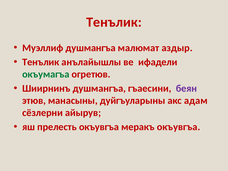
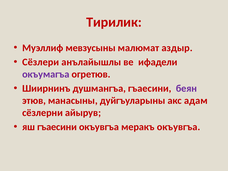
Тенълик at (114, 22): Тенълик -> Тирилик
Муэллиф душмангъа: душмангъа -> мевзусыны
Тенълик at (41, 62): Тенълик -> Сёзлери
окъумагъа colour: green -> purple
яш прелесть: прелесть -> гъаесини
